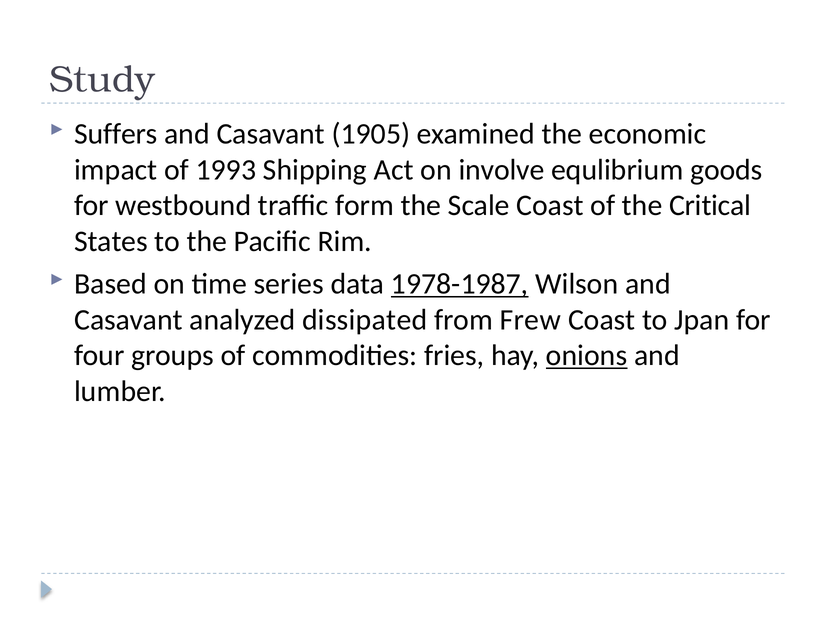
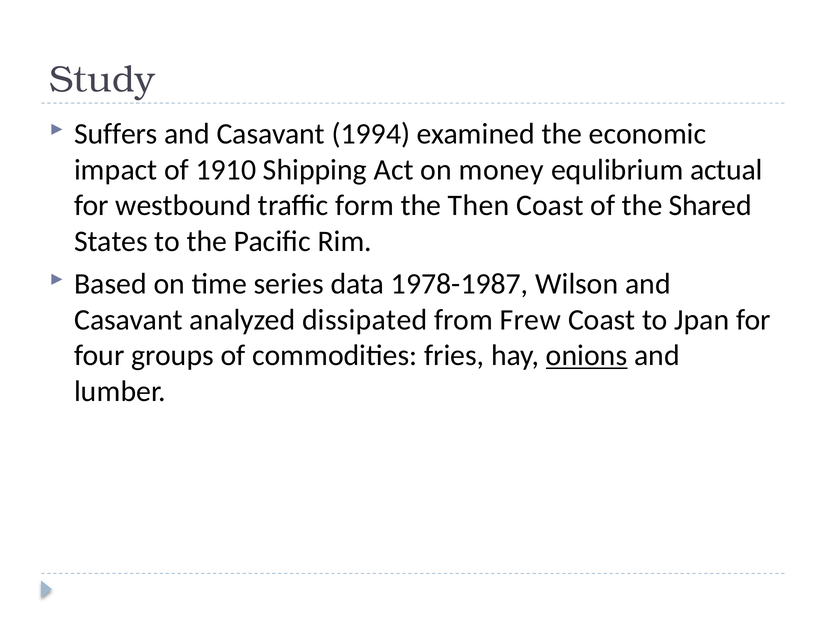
1905: 1905 -> 1994
1993: 1993 -> 1910
involve: involve -> money
goods: goods -> actual
Scale: Scale -> Then
Critical: Critical -> Shared
1978-1987 underline: present -> none
